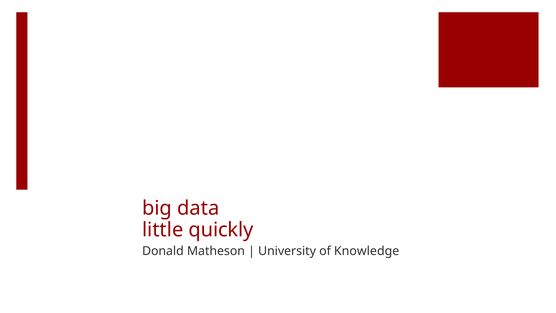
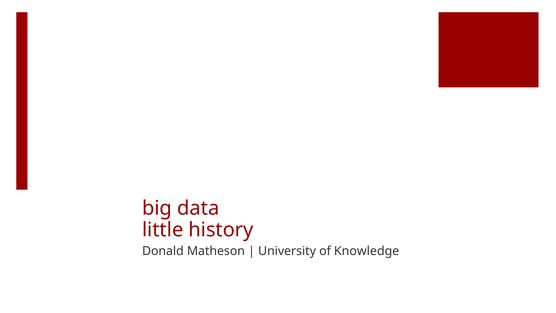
quickly: quickly -> history
